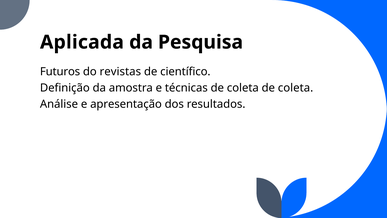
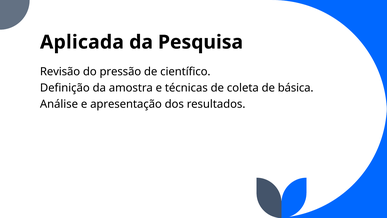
Futuros: Futuros -> Revisão
revistas: revistas -> pressão
coleta de coleta: coleta -> básica
